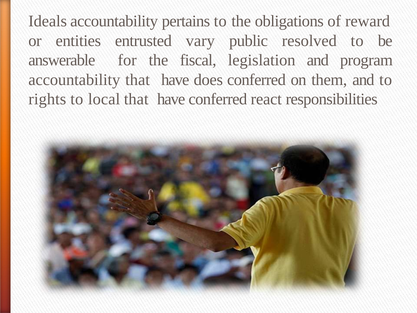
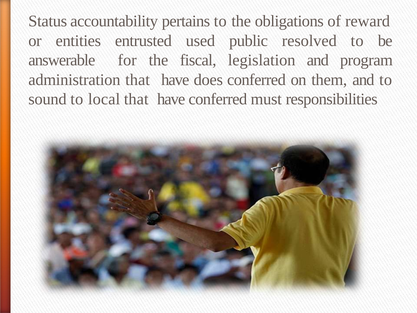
Ideals: Ideals -> Status
vary: vary -> used
accountability at (74, 80): accountability -> administration
rights: rights -> sound
react: react -> must
